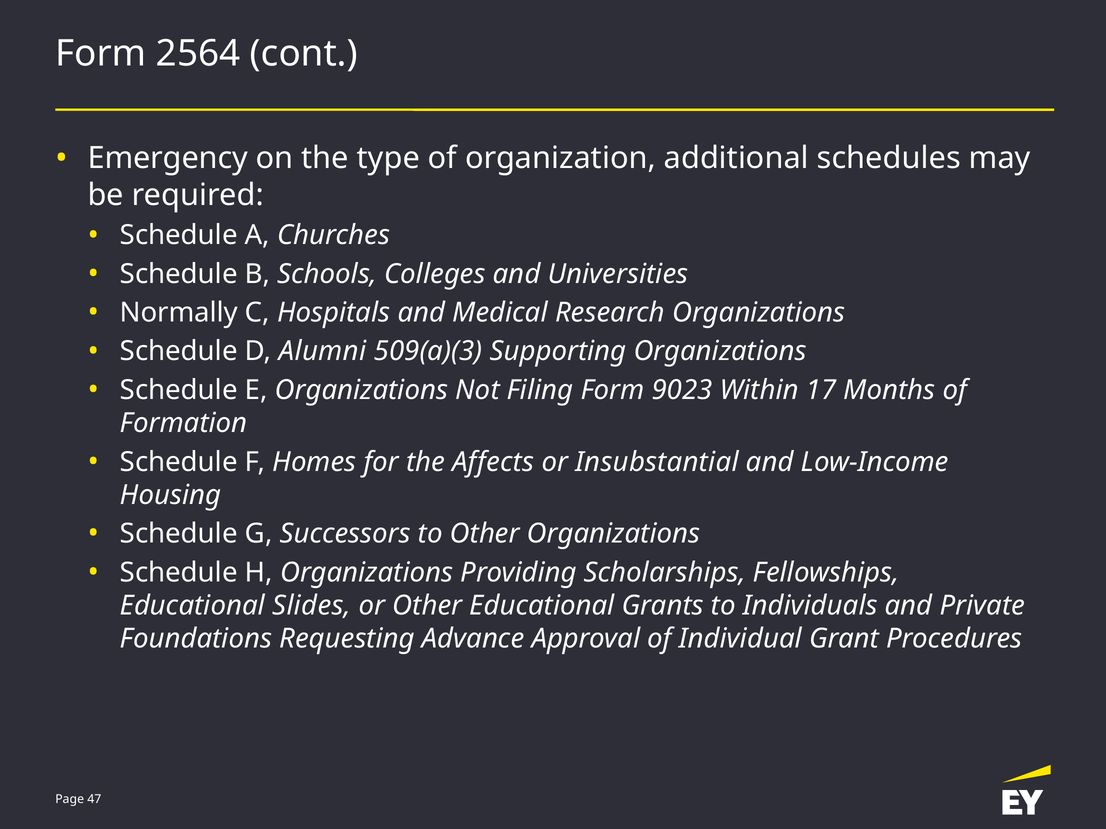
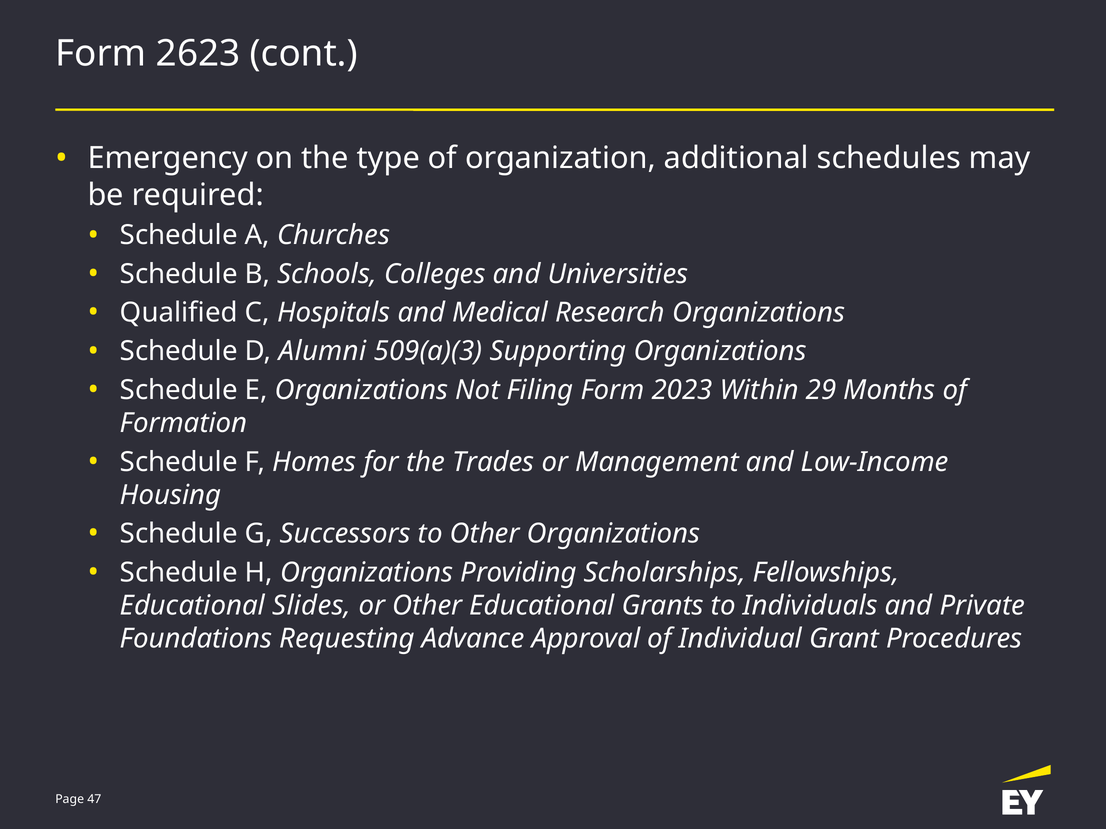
2564: 2564 -> 2623
Normally: Normally -> Qualified
9023: 9023 -> 2023
17: 17 -> 29
Affects: Affects -> Trades
Insubstantial: Insubstantial -> Management
